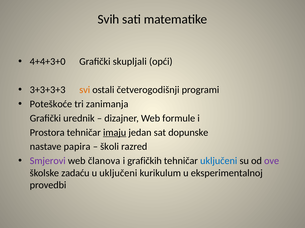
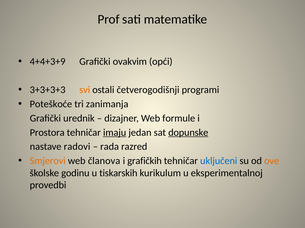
Svih: Svih -> Prof
4+4+3+0: 4+4+3+0 -> 4+4+3+9
skupljali: skupljali -> ovakvim
dopunske underline: none -> present
papira: papira -> radovi
školi: školi -> rada
Smjerovi colour: purple -> orange
ove colour: purple -> orange
zadaću: zadaću -> godinu
u uključeni: uključeni -> tiskarskih
